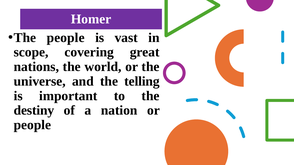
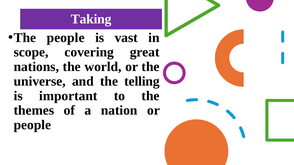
Homer: Homer -> Taking
destiny: destiny -> themes
